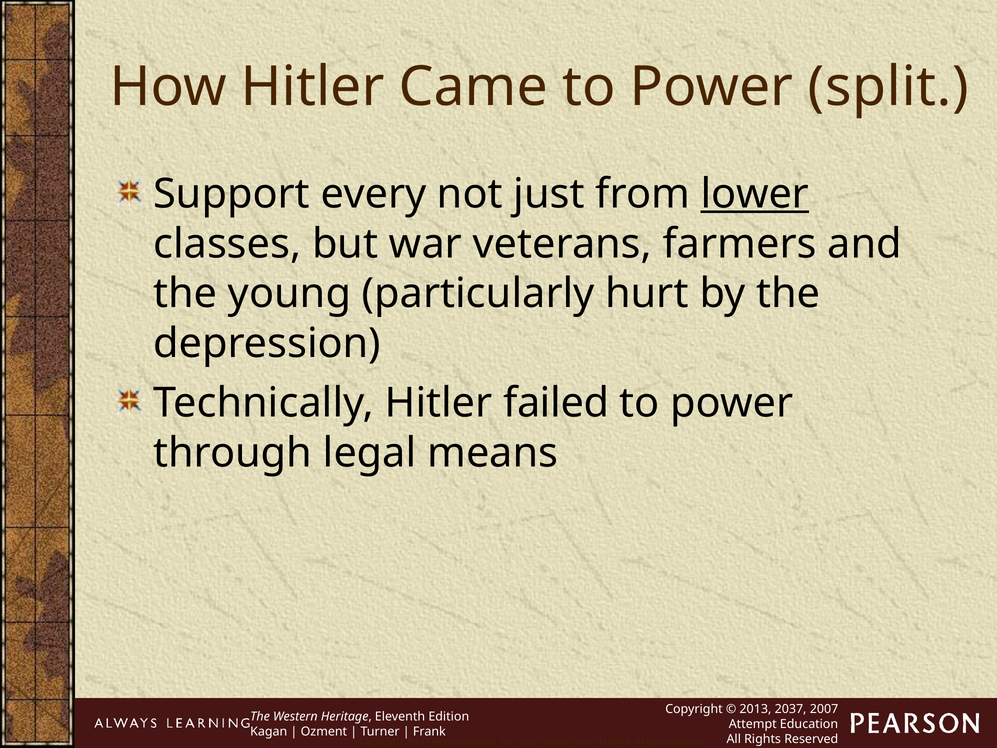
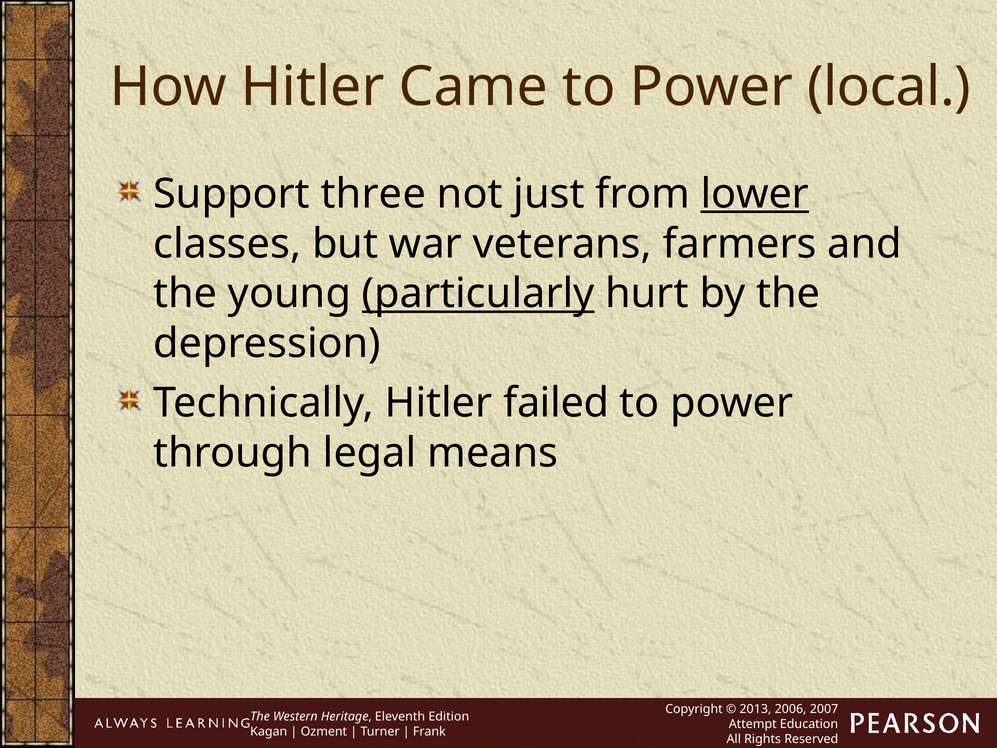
split: split -> local
every: every -> three
particularly underline: none -> present
2037: 2037 -> 2006
